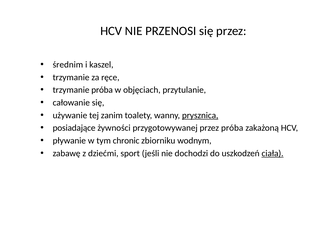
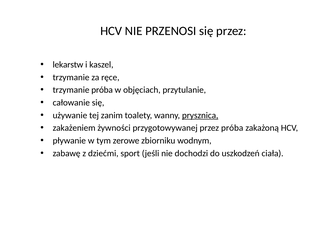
średnim: średnim -> lekarstw
posiadające: posiadające -> zakażeniem
chronic: chronic -> zerowe
ciała underline: present -> none
